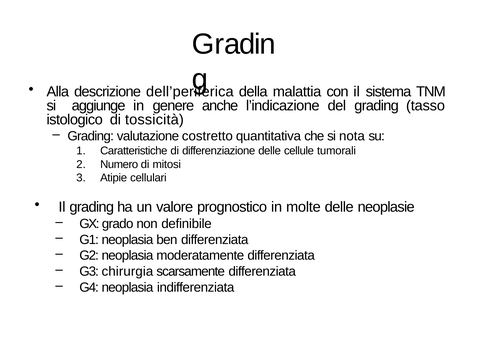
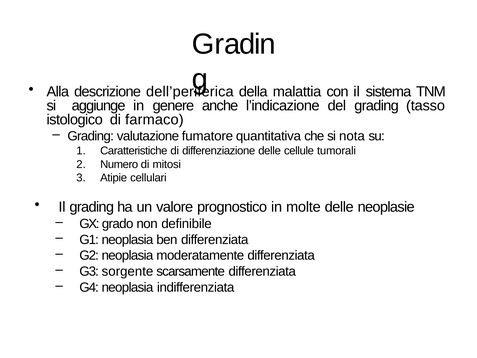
tossicità: tossicità -> farmaco
costretto: costretto -> fumatore
chirurgia: chirurgia -> sorgente
